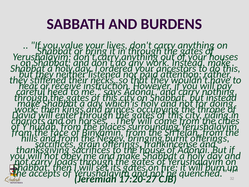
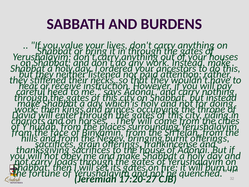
accepts: accepts -> fortune
